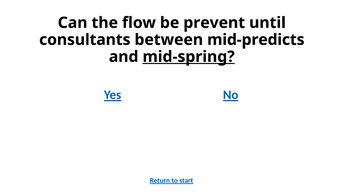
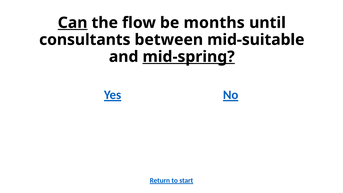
Can underline: none -> present
prevent: prevent -> months
mid-predicts: mid-predicts -> mid-suitable
